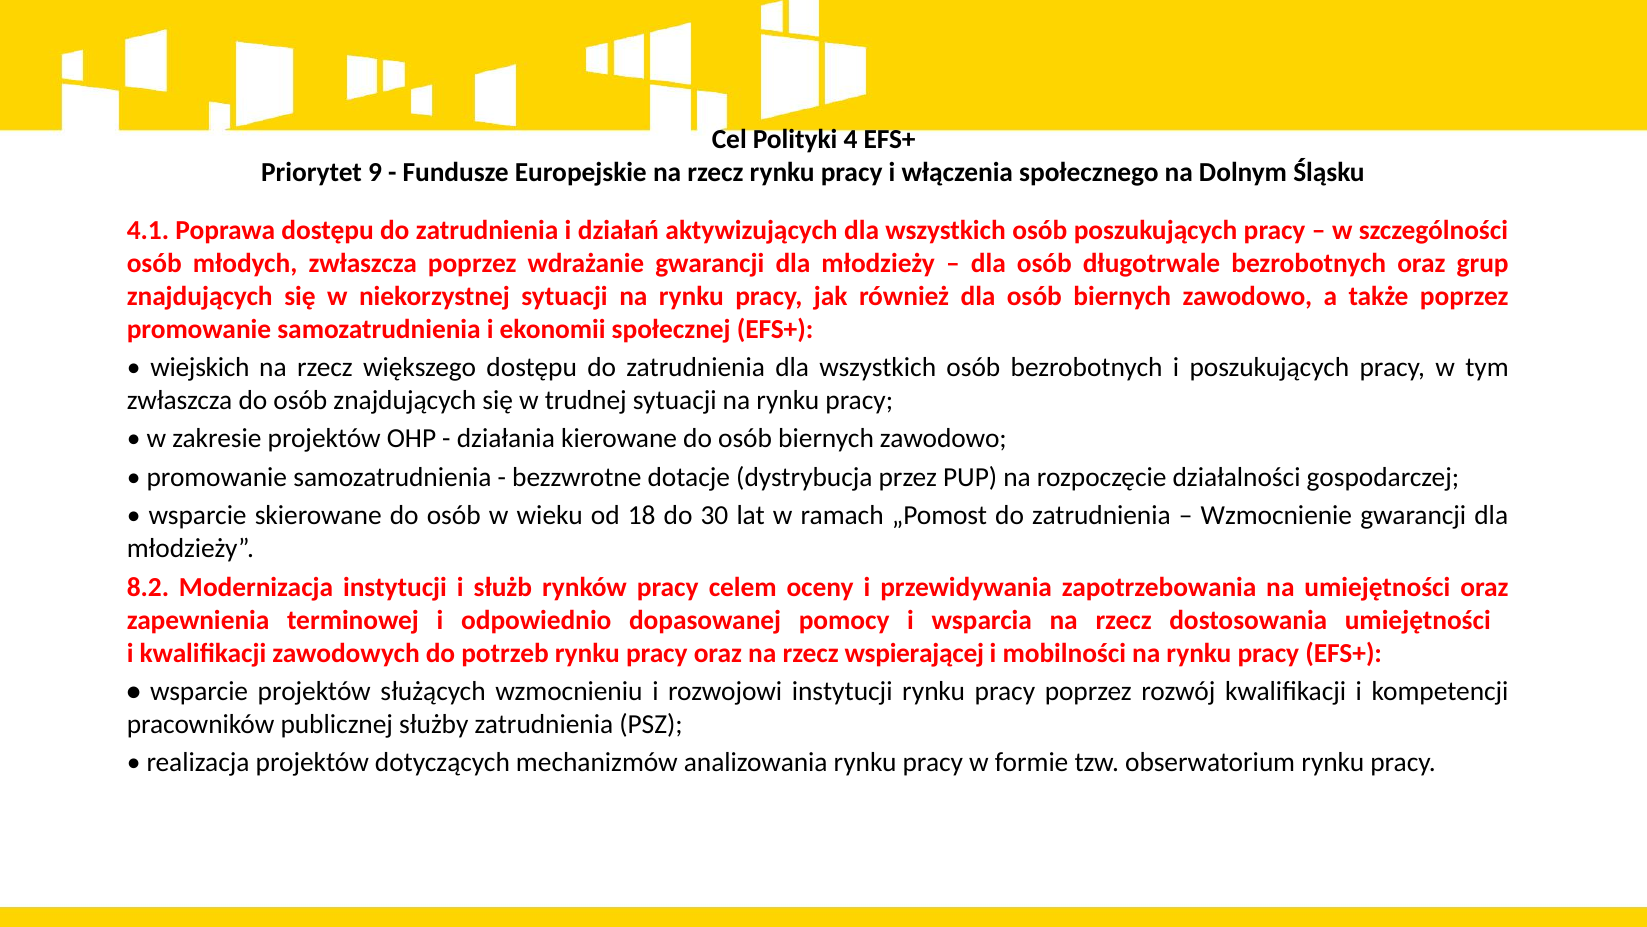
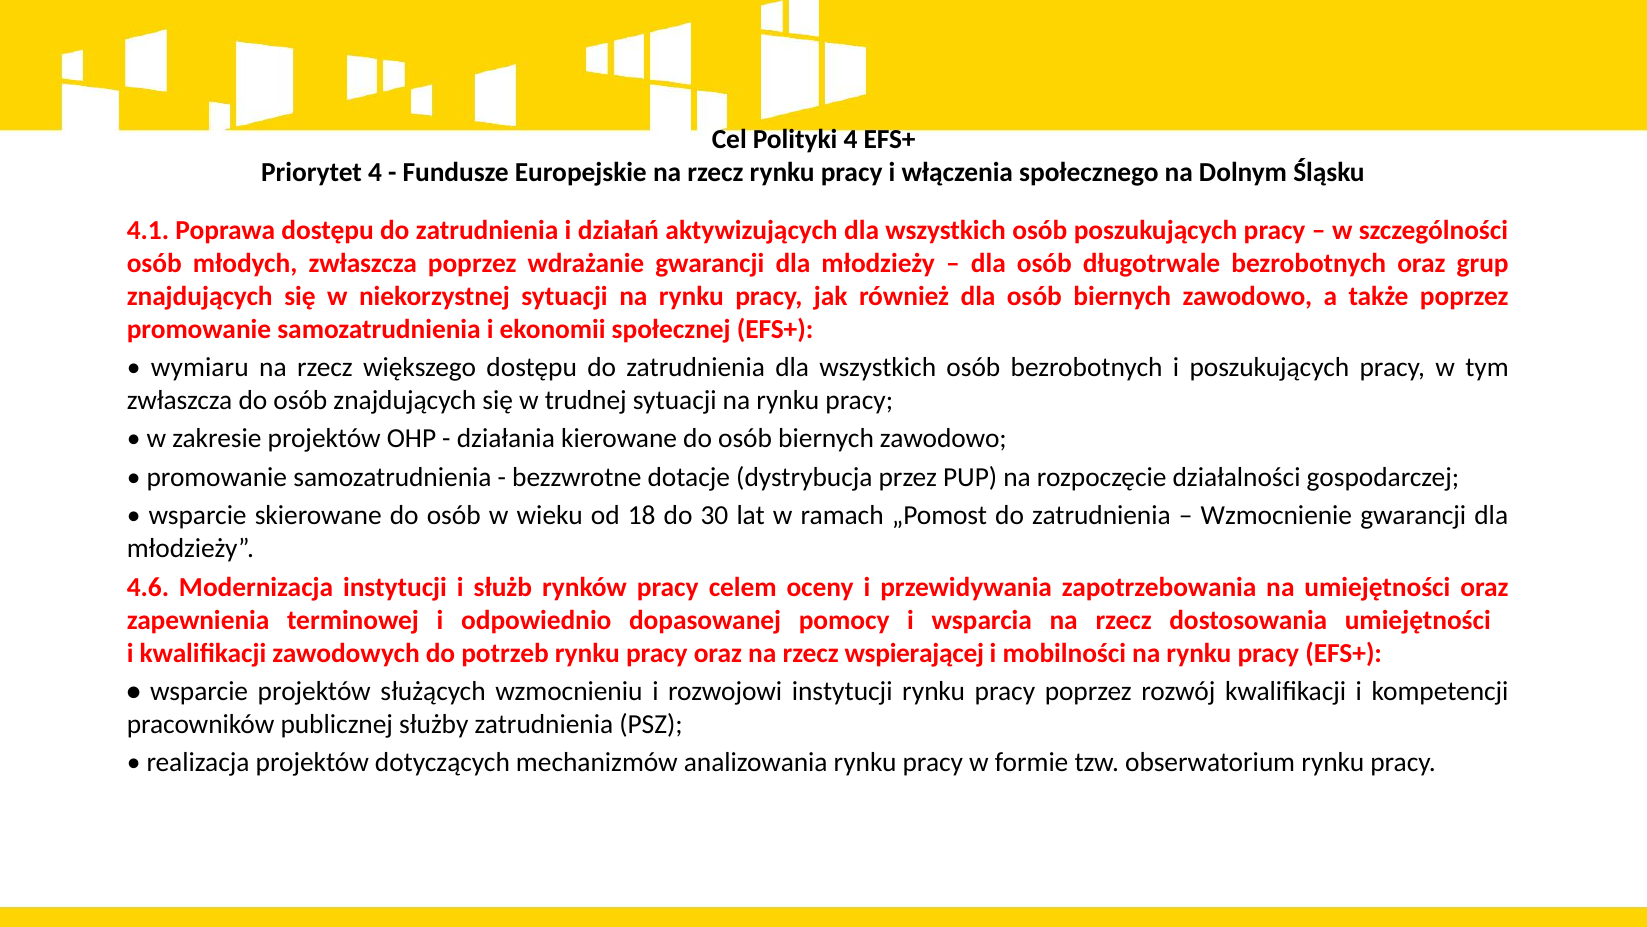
Priorytet 9: 9 -> 4
wiejskich: wiejskich -> wymiaru
8.2: 8.2 -> 4.6
